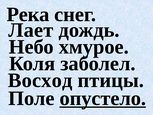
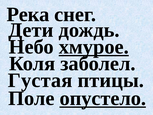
Лает: Лает -> Дети
хмурое underline: none -> present
Восход: Восход -> Густая
